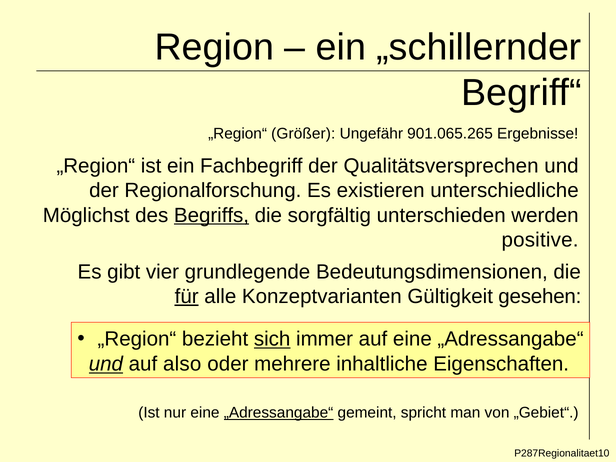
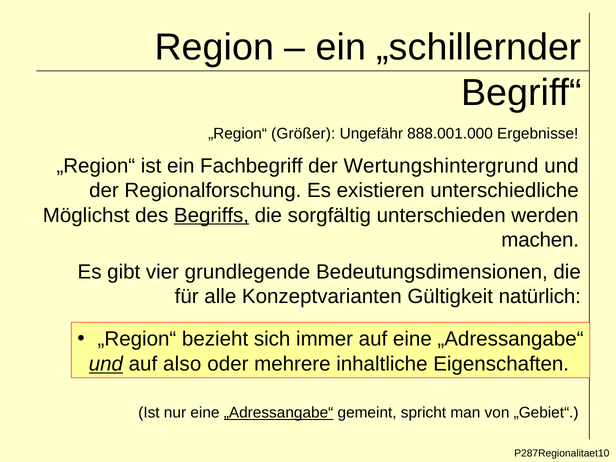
901.065.265: 901.065.265 -> 888.001.000
Qualitätsversprechen: Qualitätsversprechen -> Wertungshintergrund
positive: positive -> machen
für underline: present -> none
gesehen: gesehen -> natürlich
sich underline: present -> none
